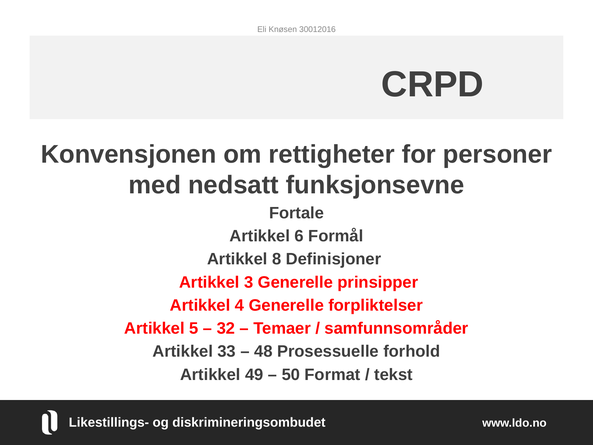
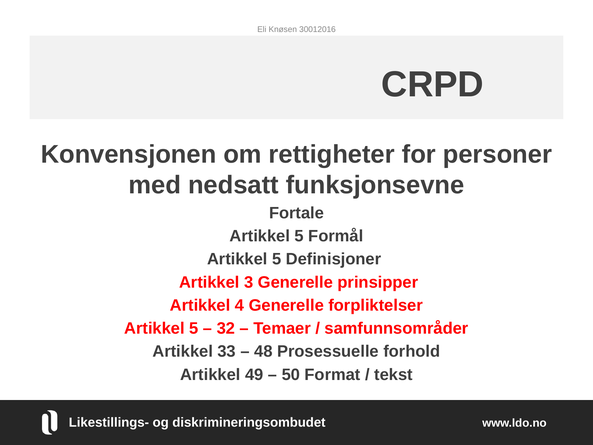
6 at (299, 236): 6 -> 5
8 at (277, 259): 8 -> 5
